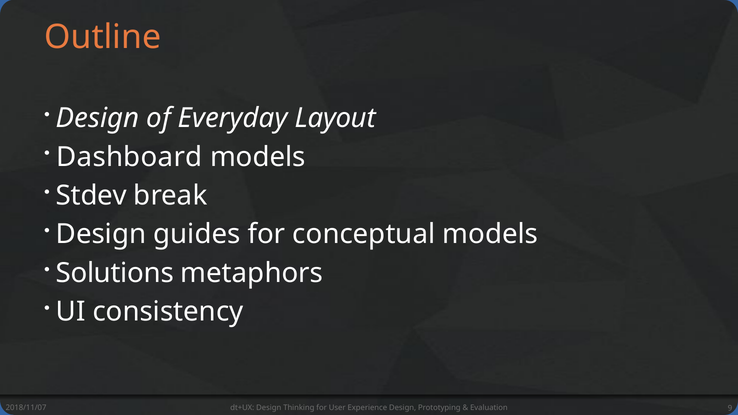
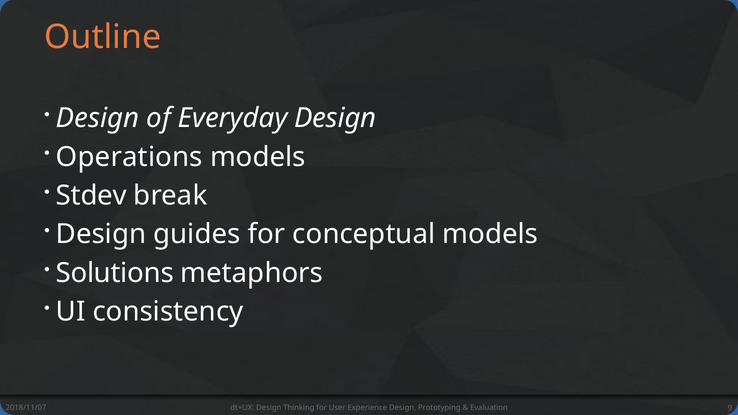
Everyday Layout: Layout -> Design
Dashboard: Dashboard -> Operations
